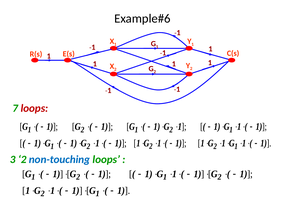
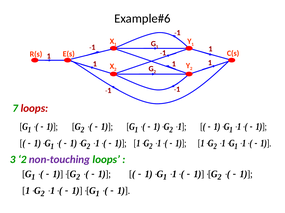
non-touching colour: blue -> purple
